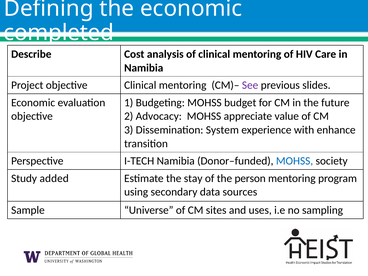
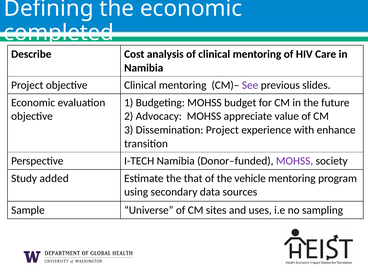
Dissemination System: System -> Project
MOHSS at (295, 161) colour: blue -> purple
stay: stay -> that
person: person -> vehicle
